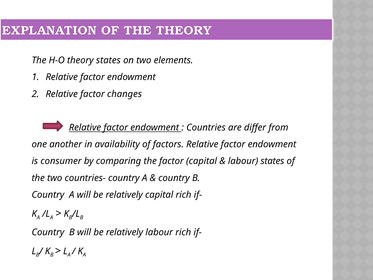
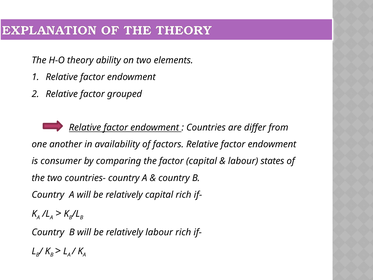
theory states: states -> ability
changes: changes -> grouped
